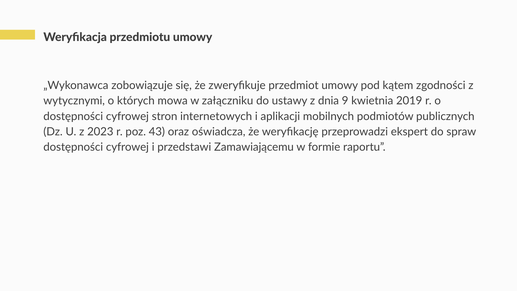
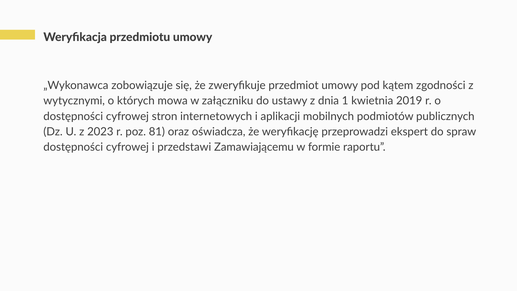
9: 9 -> 1
43: 43 -> 81
